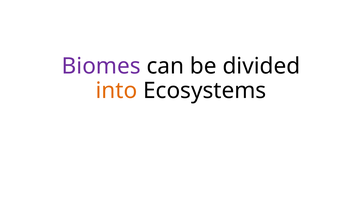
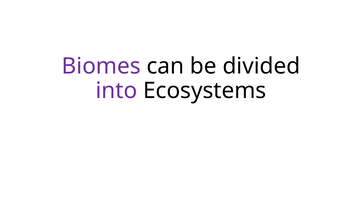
into colour: orange -> purple
